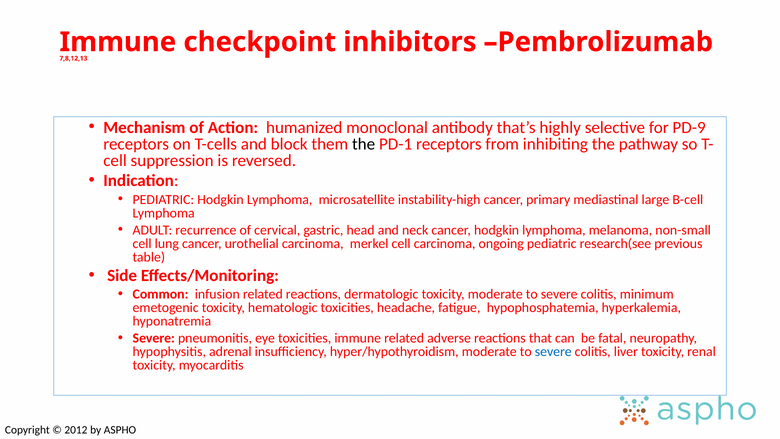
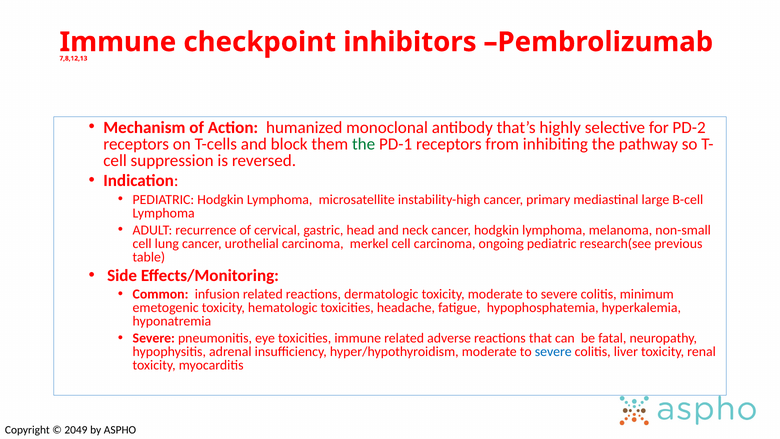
PD-9: PD-9 -> PD-2
the at (364, 144) colour: black -> green
2012: 2012 -> 2049
